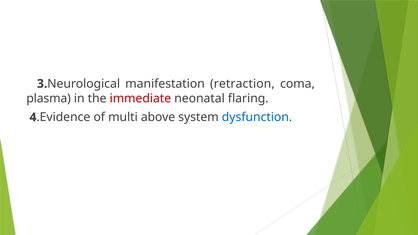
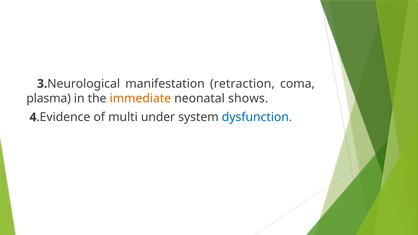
immediate colour: red -> orange
flaring: flaring -> shows
above: above -> under
